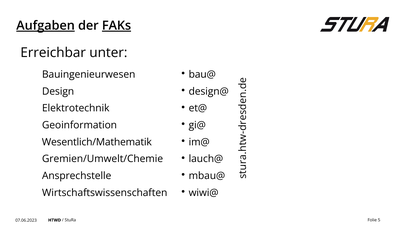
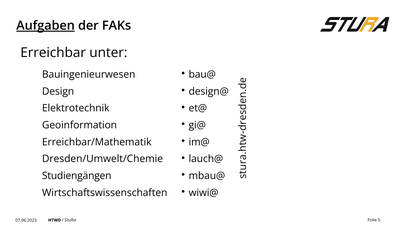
FAKs underline: present -> none
Wesentlich/Mathematik: Wesentlich/Mathematik -> Erreichbar/Mathematik
Gremien/Umwelt/Chemie: Gremien/Umwelt/Chemie -> Dresden/Umwelt/Chemie
Ansprechstelle: Ansprechstelle -> Studiengängen
